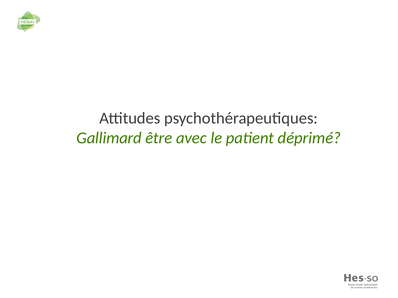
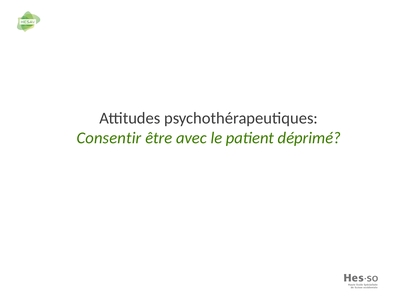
Gallimard: Gallimard -> Consentir
